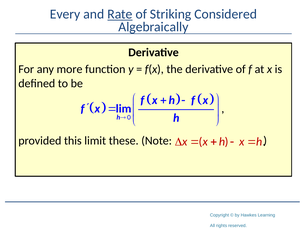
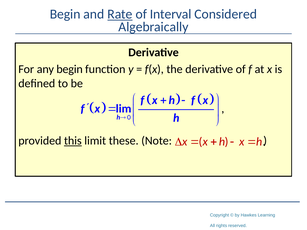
Every at (65, 14): Every -> Begin
Striking: Striking -> Interval
any more: more -> begin
this underline: none -> present
